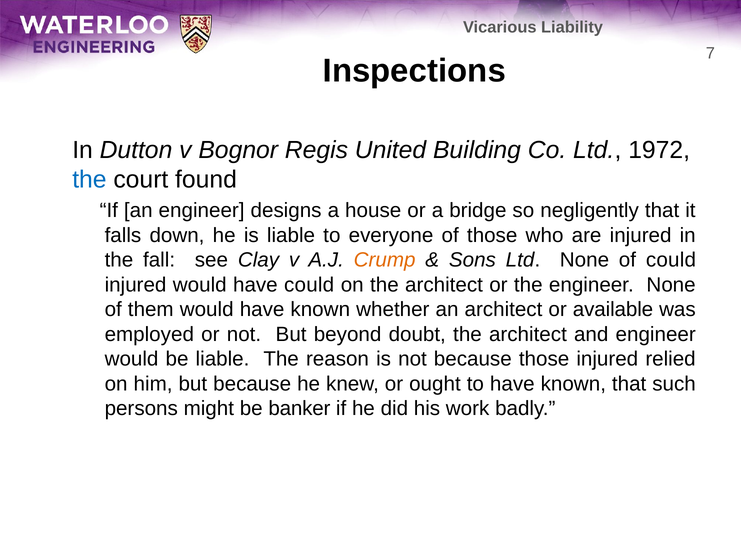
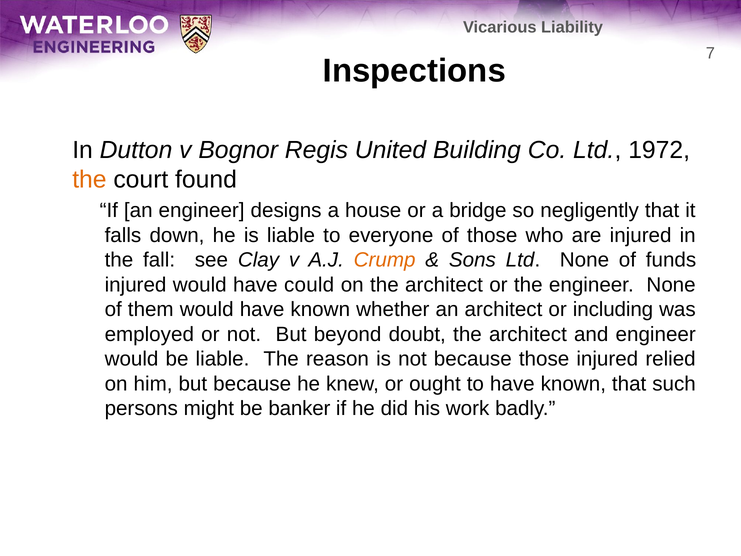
the at (89, 180) colour: blue -> orange
of could: could -> funds
available: available -> including
